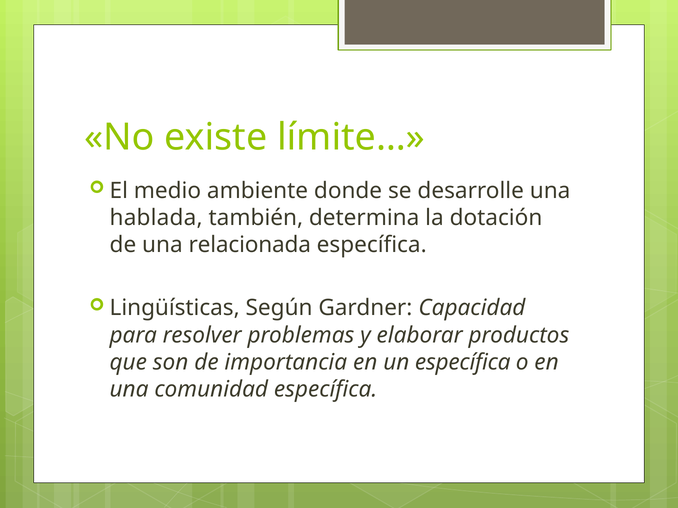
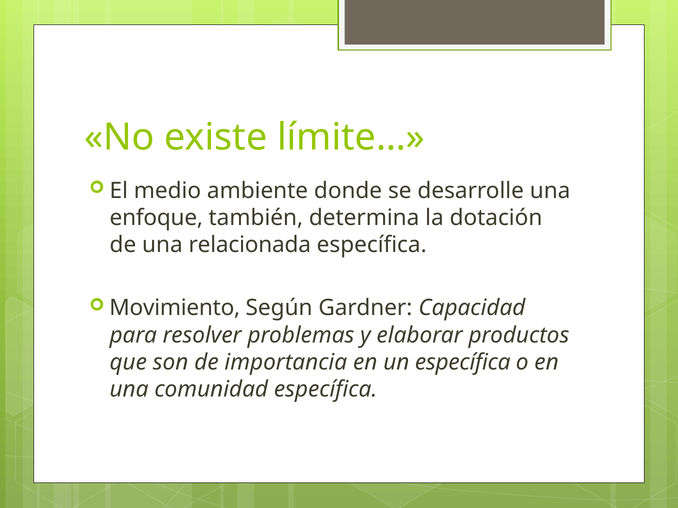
hablada: hablada -> enfoque
Lingüísticas: Lingüísticas -> Movimiento
